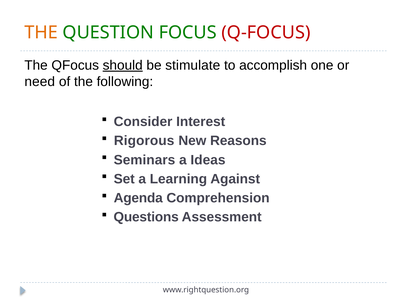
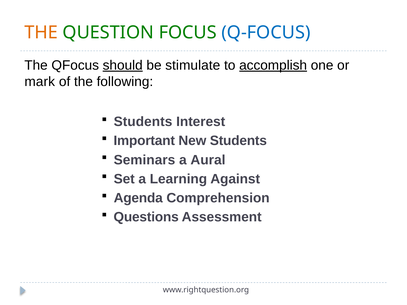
Q-FOCUS colour: red -> blue
accomplish underline: none -> present
need: need -> mark
Consider at (143, 122): Consider -> Students
Rigorous: Rigorous -> Important
New Reasons: Reasons -> Students
Ideas: Ideas -> Aural
